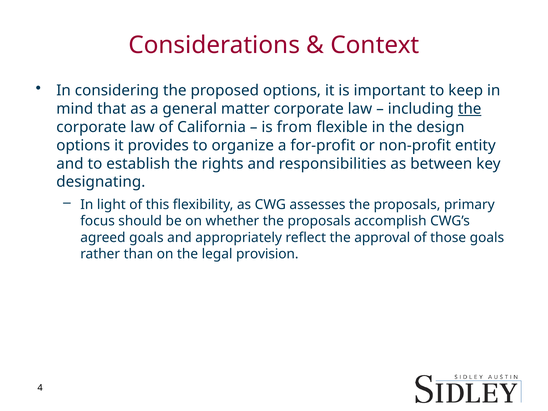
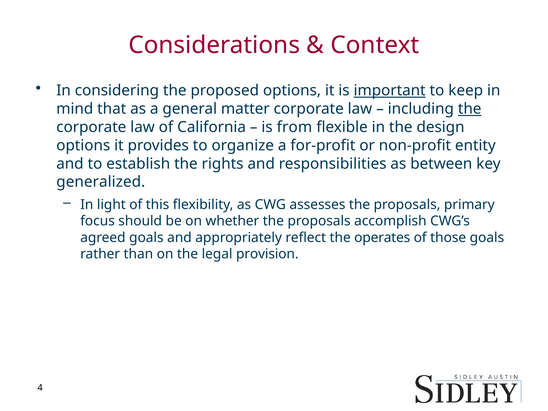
important underline: none -> present
designating: designating -> generalized
approval: approval -> operates
